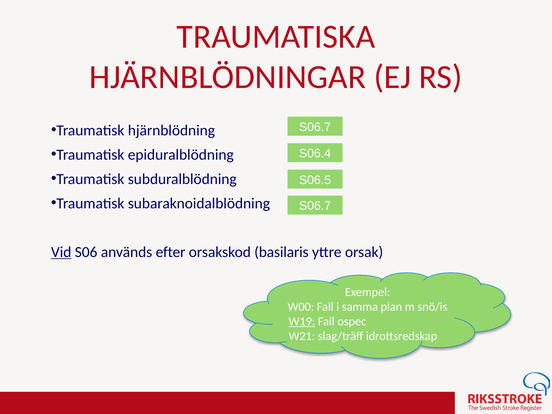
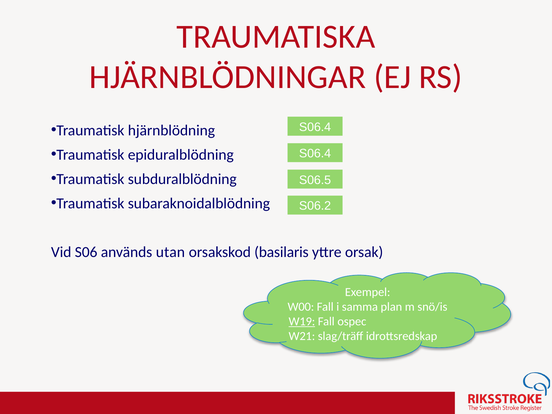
S06.7 at (315, 127): S06.7 -> S06.4
S06.7 at (315, 206): S06.7 -> S06.2
Vid underline: present -> none
efter: efter -> utan
